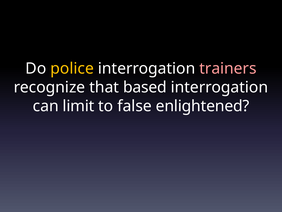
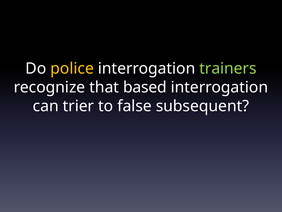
trainers colour: pink -> light green
limit: limit -> trier
enlightened: enlightened -> subsequent
